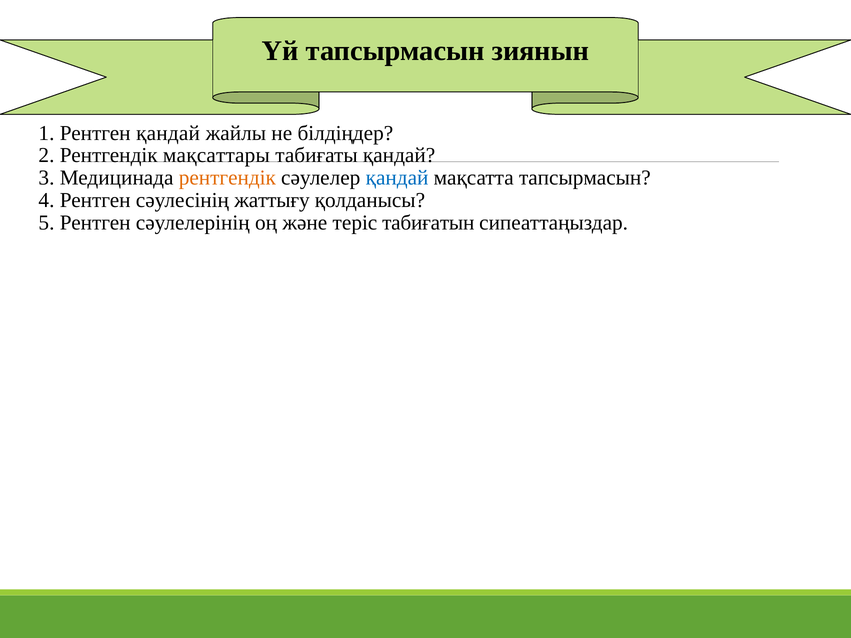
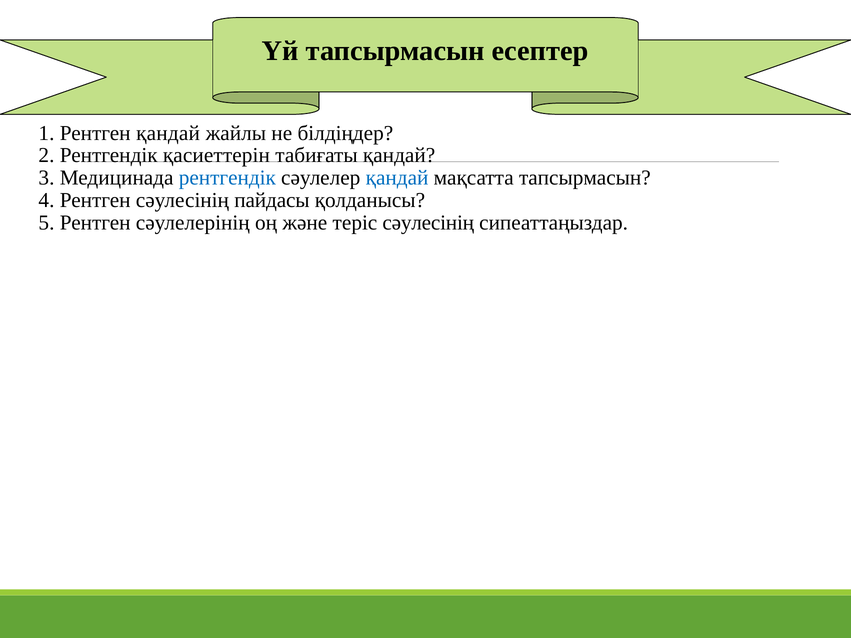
зиянын: зиянын -> есептер
мақсаттары: мақсаттары -> қасиеттерін
рентгендік colour: orange -> blue
жаттығу: жаттығу -> пайдасы
теріс табиғатын: табиғатын -> сәулесінің
